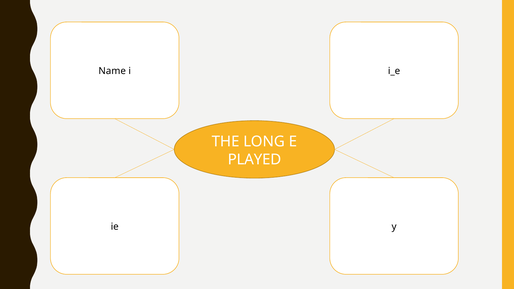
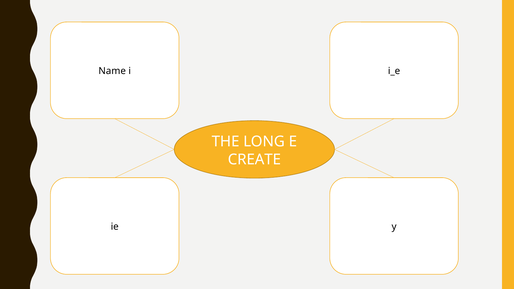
PLAYED: PLAYED -> CREATE
